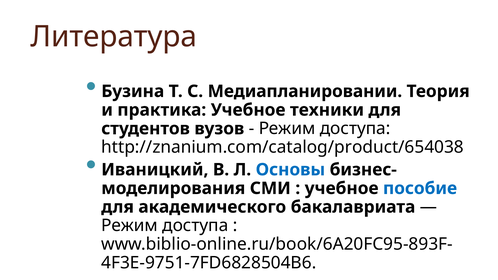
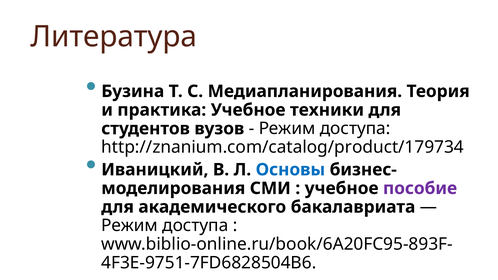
Медиапланировании: Медиапланировании -> Медиапланирования
http://znanium.com/catalog/product/654038: http://znanium.com/catalog/product/654038 -> http://znanium.com/catalog/product/179734
пособие colour: blue -> purple
